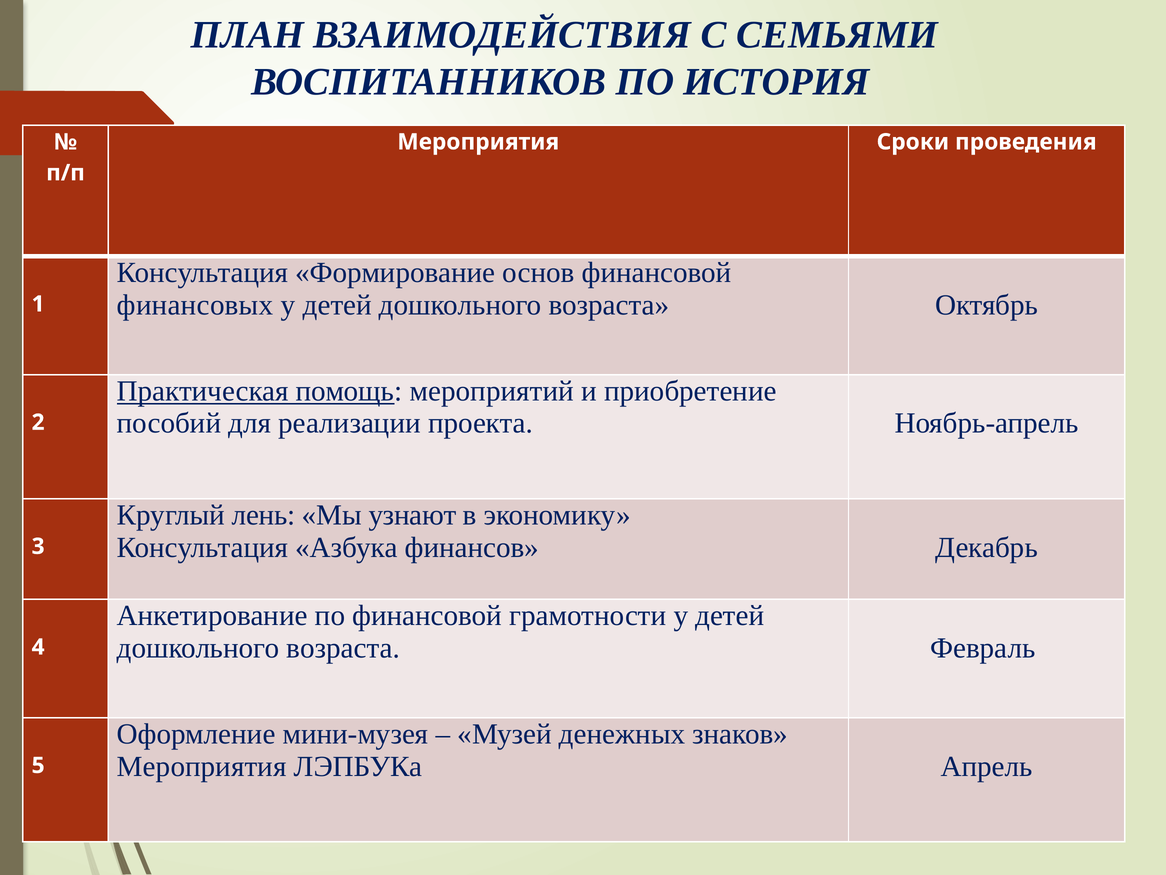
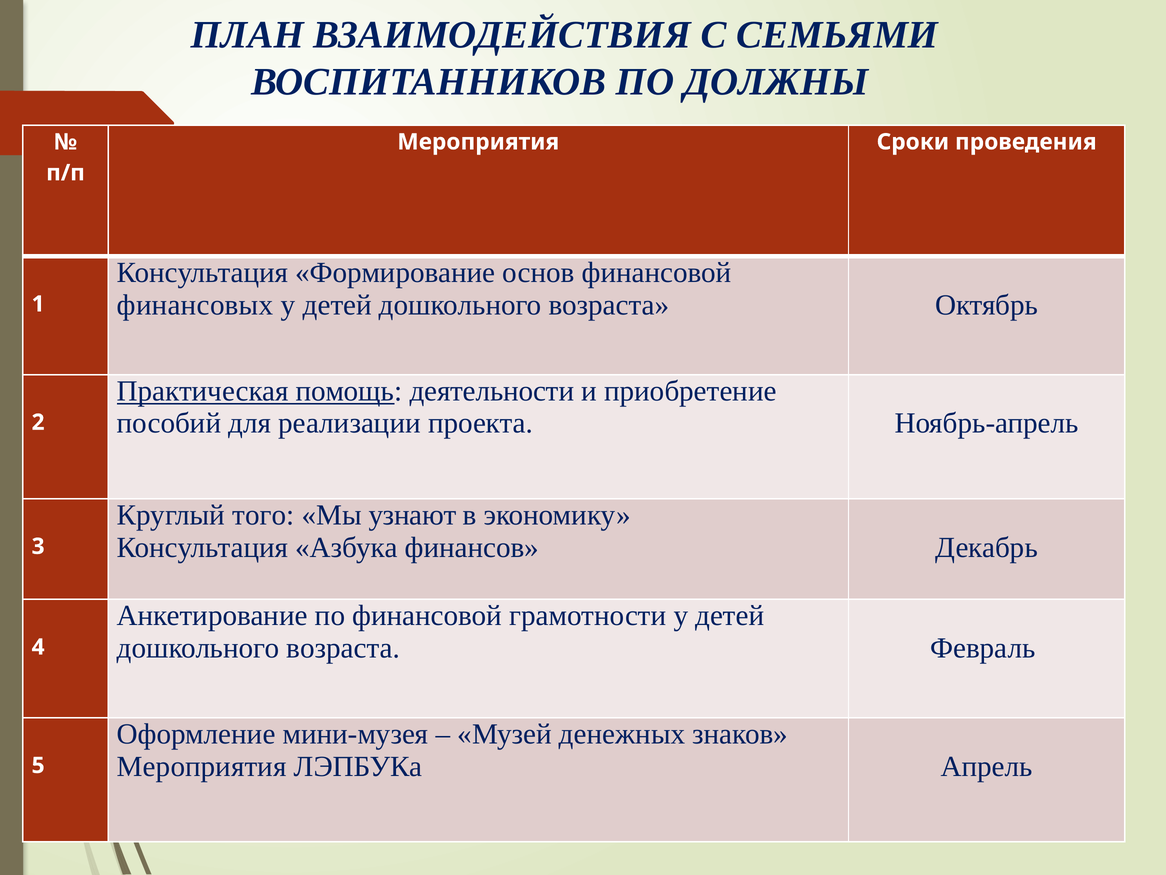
ИСТОРИЯ: ИСТОРИЯ -> ДОЛЖНЫ
мероприятий: мероприятий -> деятельности
лень: лень -> того
